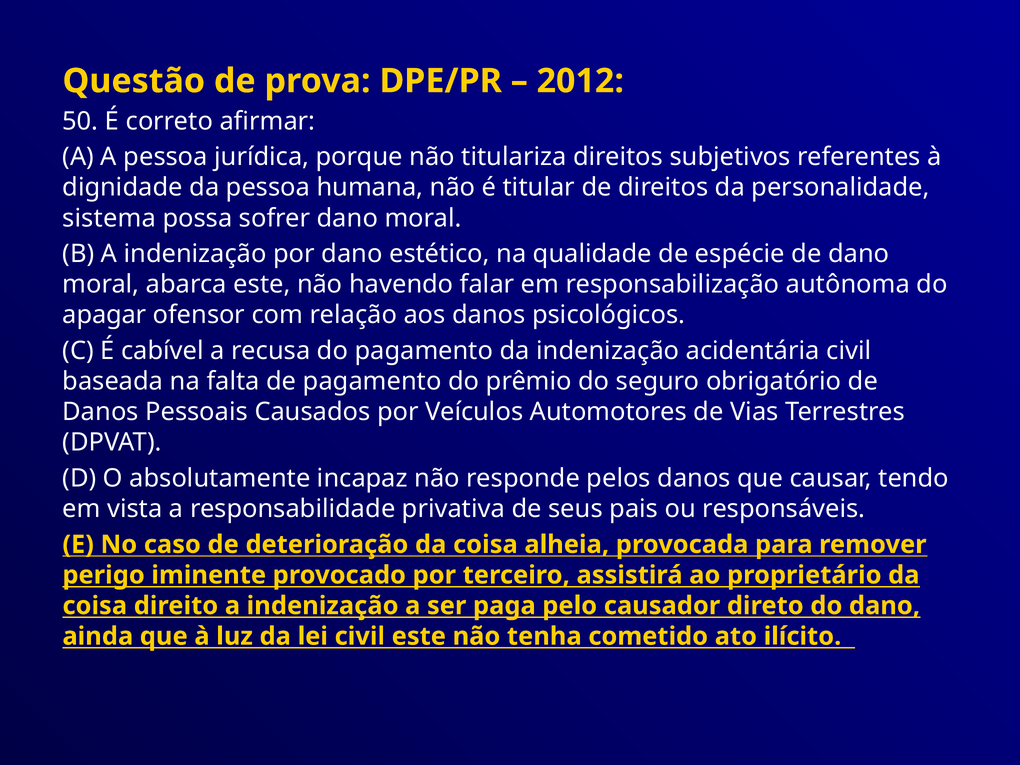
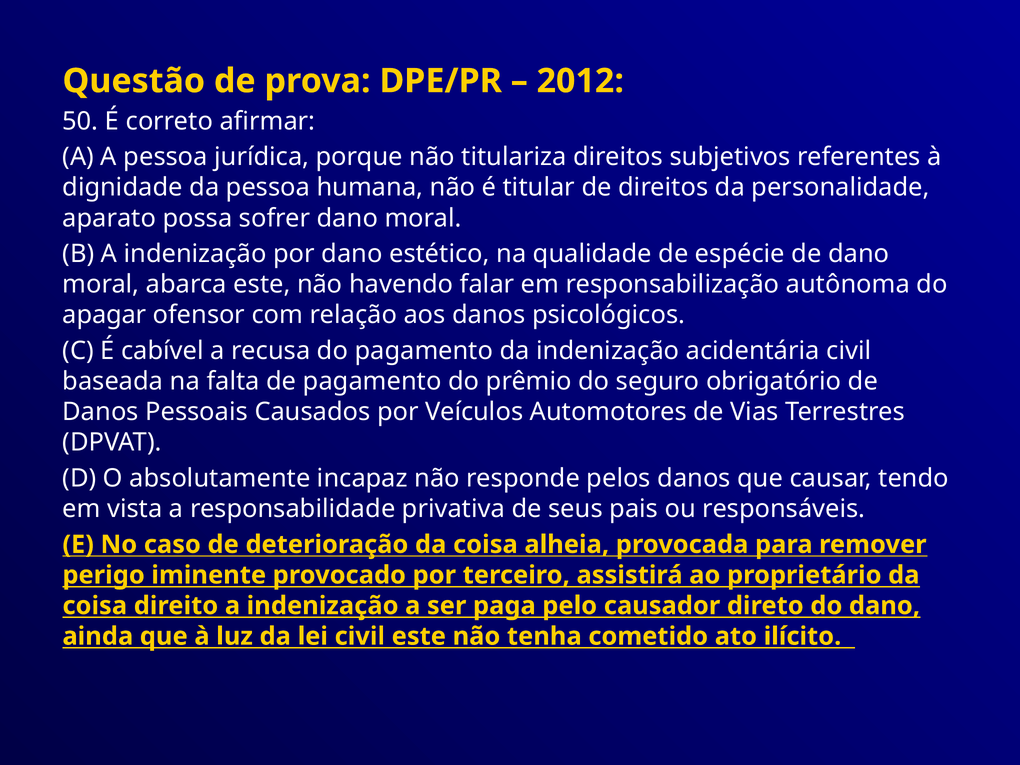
sistema: sistema -> aparato
